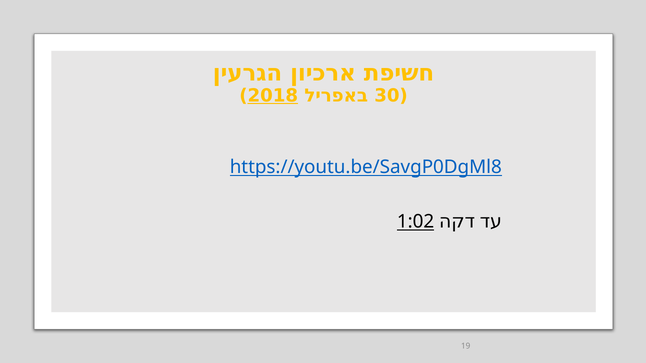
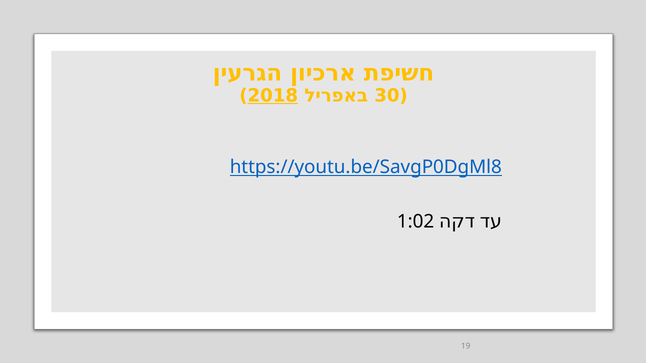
1:02 underline: present -> none
